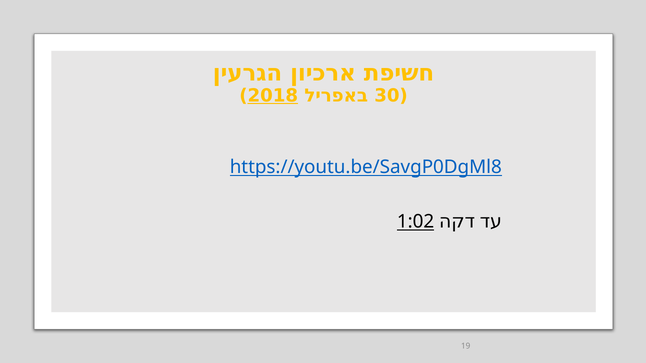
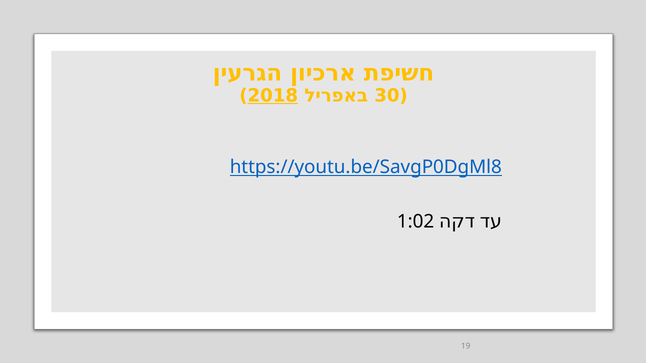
1:02 underline: present -> none
